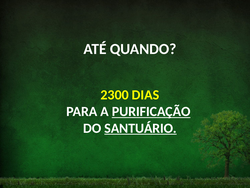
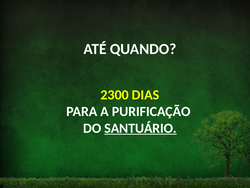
PURIFICAÇÃO underline: present -> none
